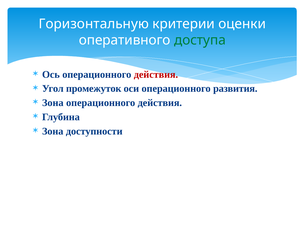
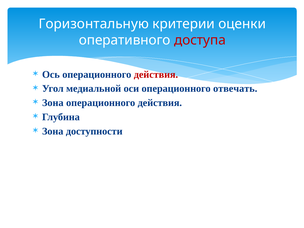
доступа colour: green -> red
промежуток: промежуток -> медиальной
развития: развития -> отвечать
